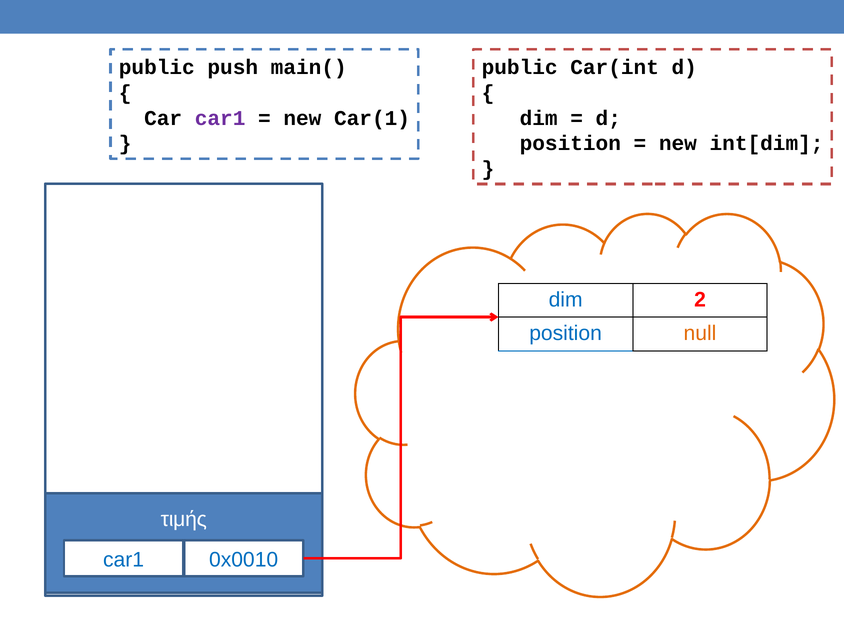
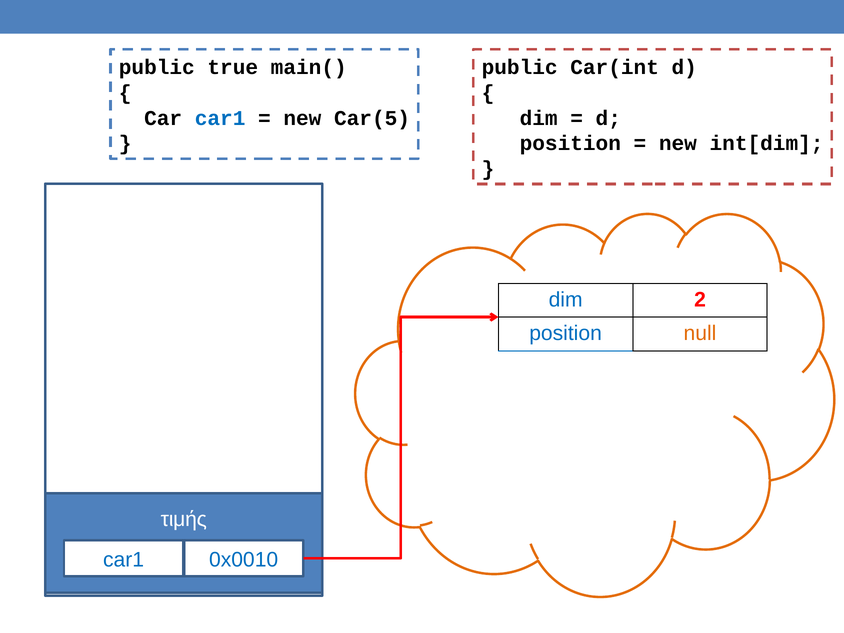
push: push -> true
car1 at (220, 118) colour: purple -> blue
Car(1: Car(1 -> Car(5
